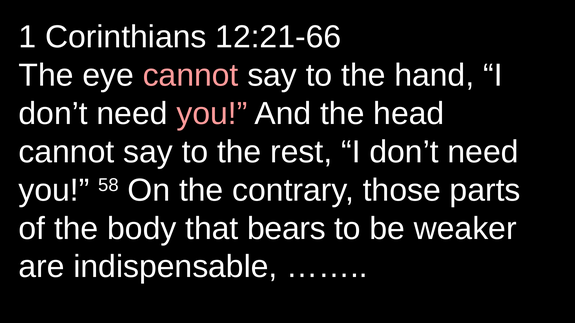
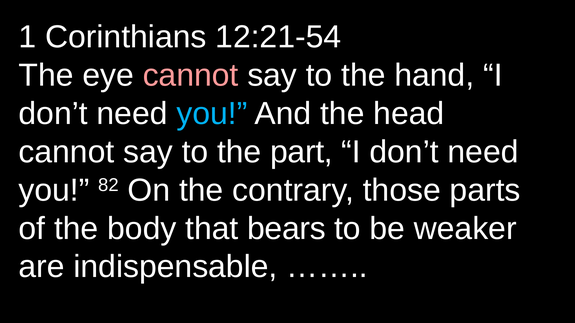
12:21-66: 12:21-66 -> 12:21-54
you at (212, 114) colour: pink -> light blue
rest: rest -> part
58: 58 -> 82
